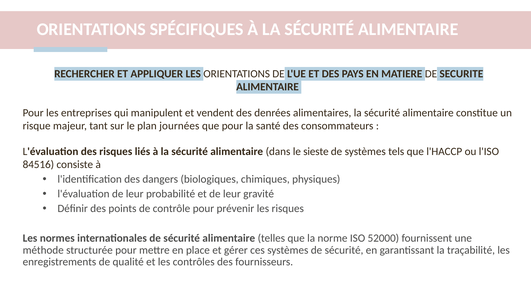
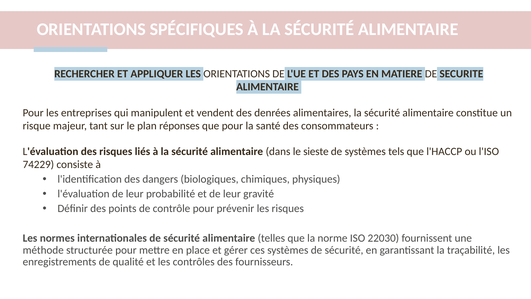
journées: journées -> réponses
84516: 84516 -> 74229
52000: 52000 -> 22030
